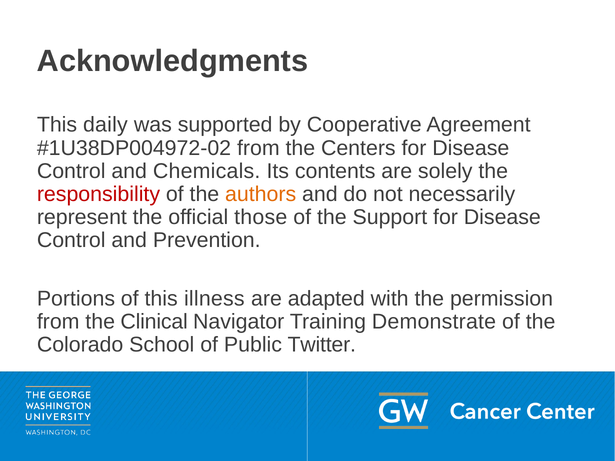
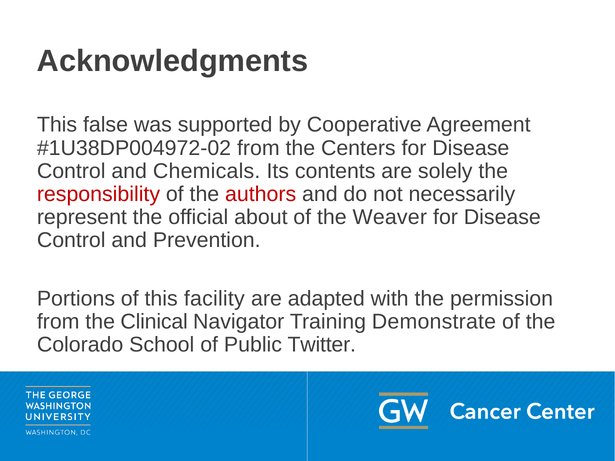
daily: daily -> false
authors colour: orange -> red
those: those -> about
Support: Support -> Weaver
illness: illness -> facility
